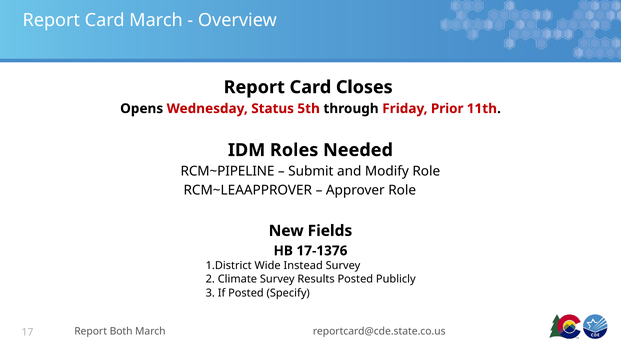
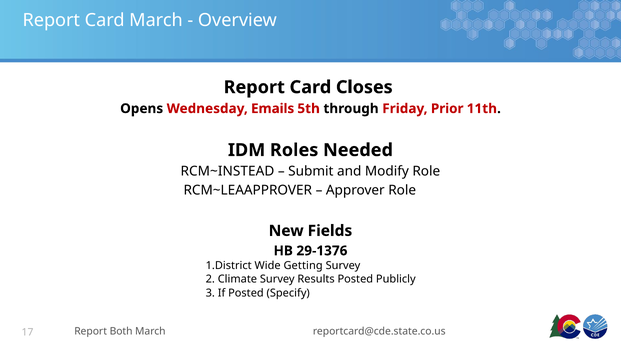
Status: Status -> Emails
RCM~PIPELINE: RCM~PIPELINE -> RCM~INSTEAD
17-1376: 17-1376 -> 29-1376
Instead: Instead -> Getting
